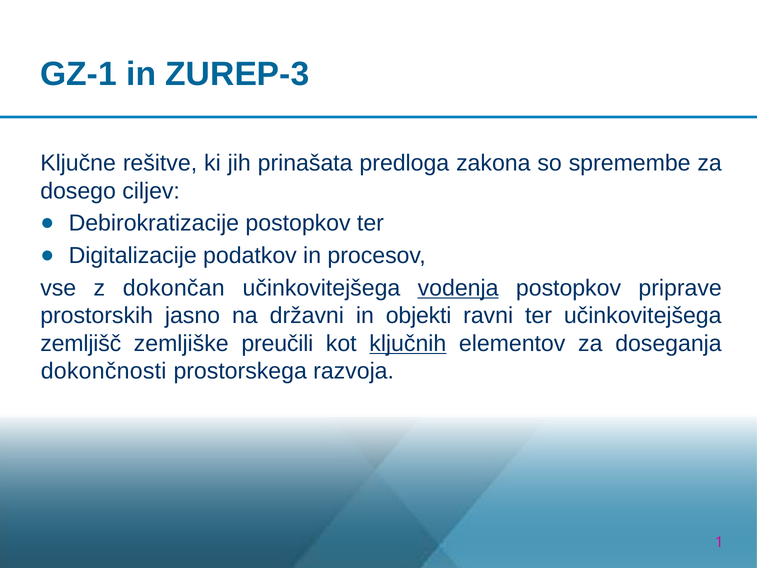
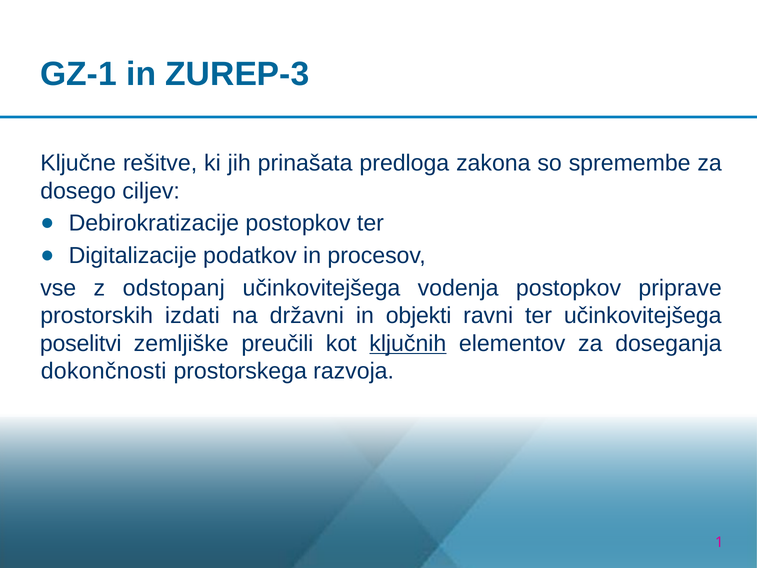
dokončan: dokončan -> odstopanj
vodenja underline: present -> none
jasno: jasno -> izdati
zemljišč: zemljišč -> poselitvi
